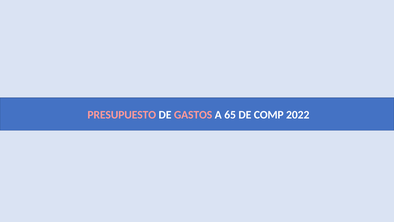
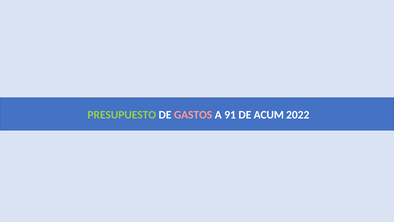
PRESUPUESTO colour: pink -> light green
65: 65 -> 91
COMP: COMP -> ACUM
